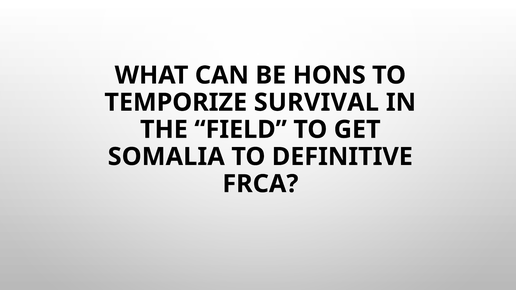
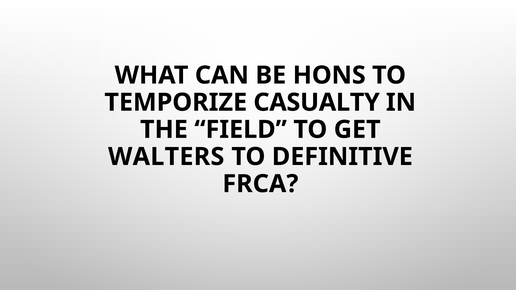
SURVIVAL: SURVIVAL -> CASUALTY
SOMALIA: SOMALIA -> WALTERS
